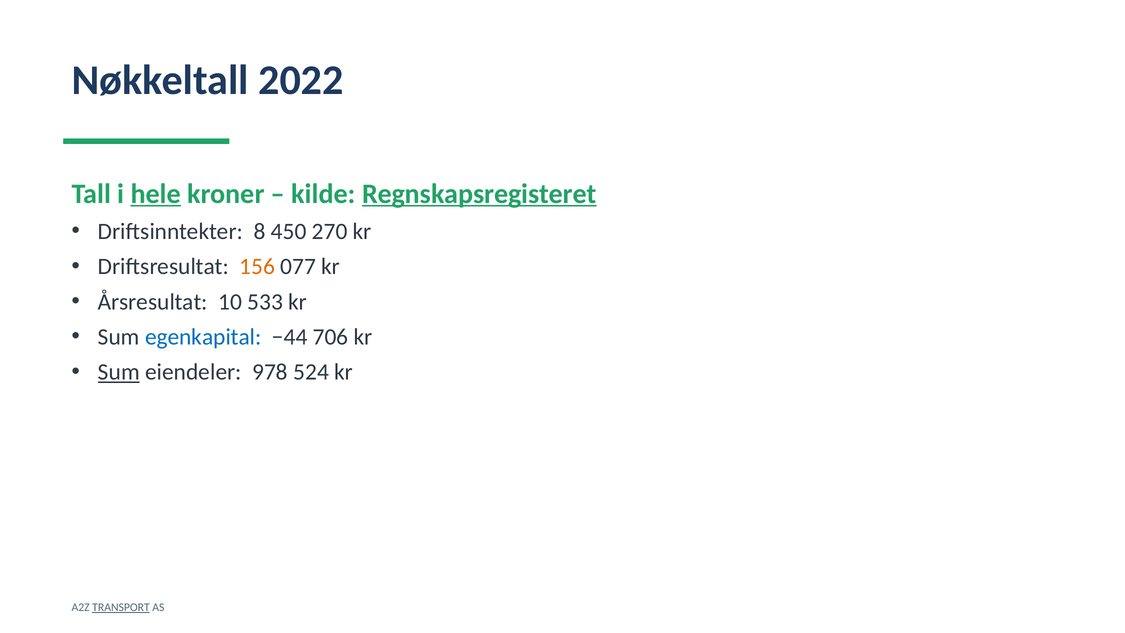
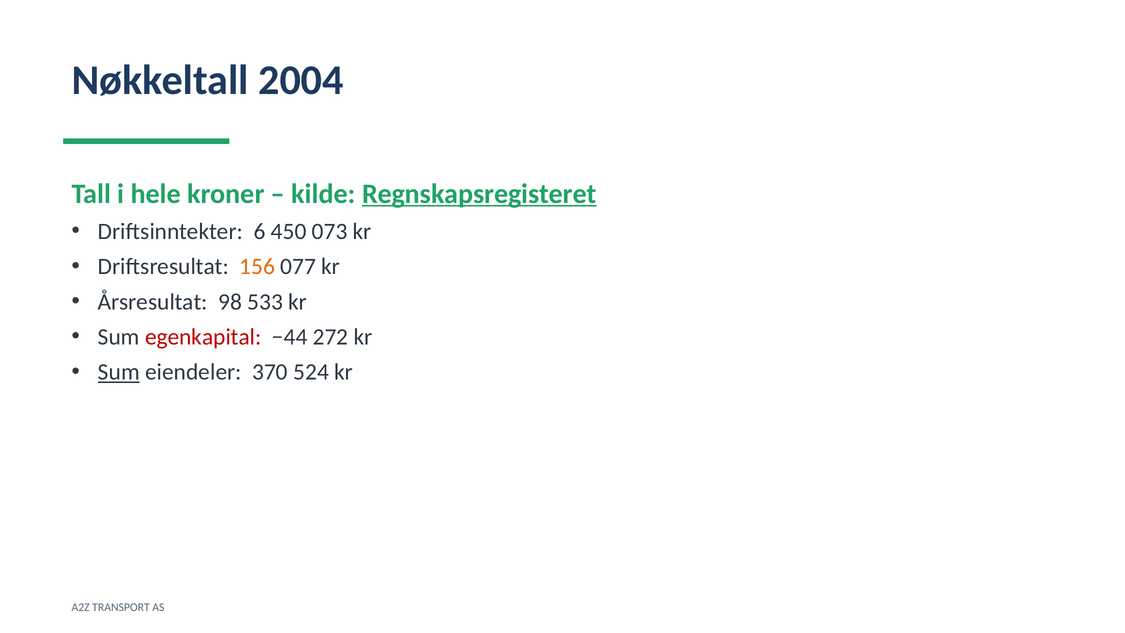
2022: 2022 -> 2004
hele underline: present -> none
8: 8 -> 6
270: 270 -> 073
10: 10 -> 98
egenkapital colour: blue -> red
706: 706 -> 272
978: 978 -> 370
TRANSPORT underline: present -> none
